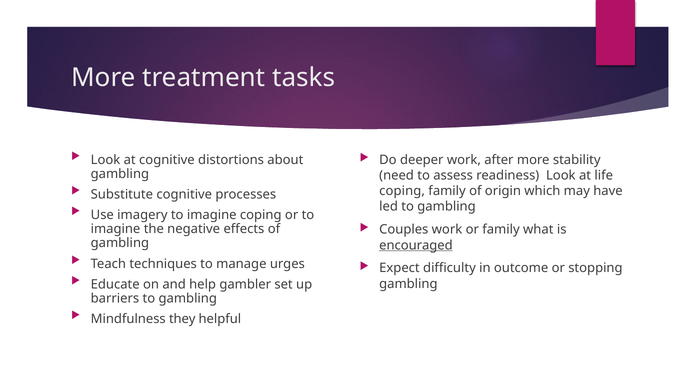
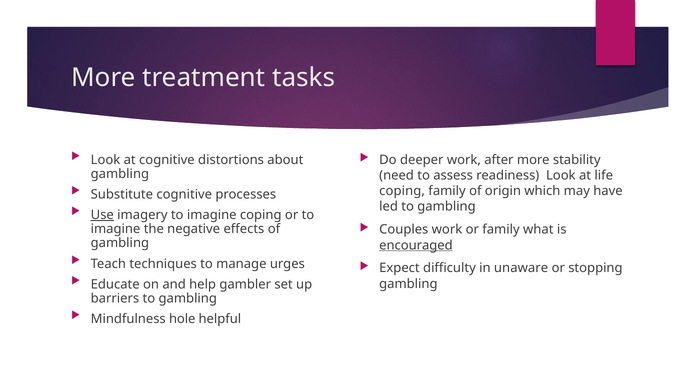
Use underline: none -> present
outcome: outcome -> unaware
they: they -> hole
